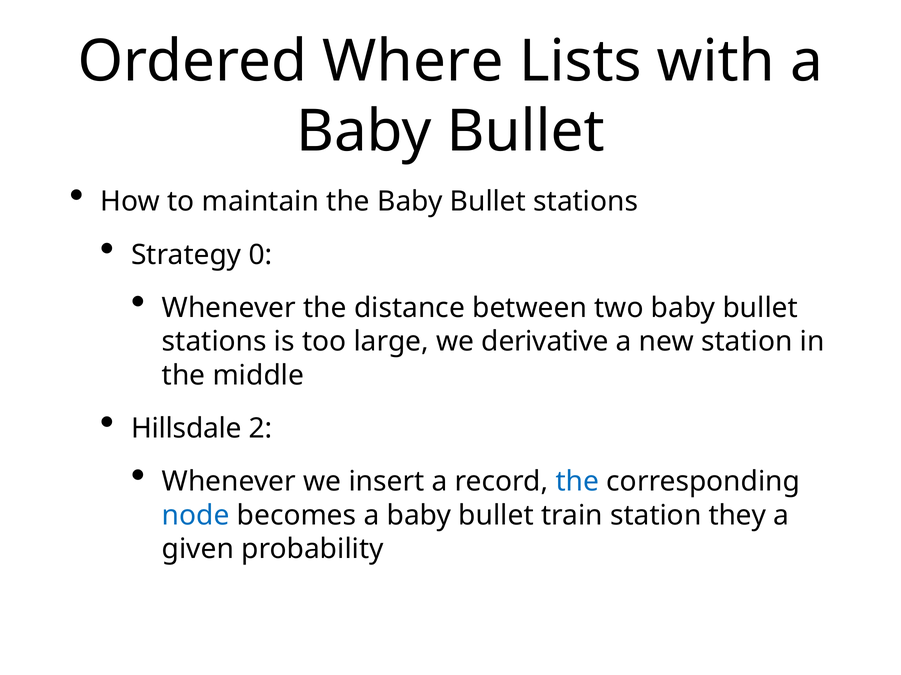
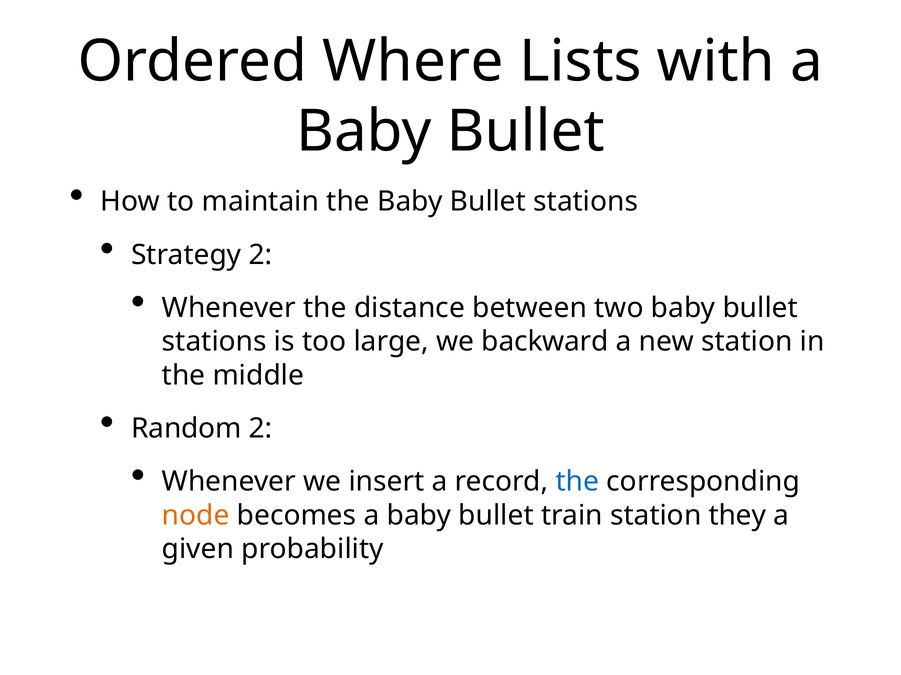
Strategy 0: 0 -> 2
derivative: derivative -> backward
Hillsdale: Hillsdale -> Random
node colour: blue -> orange
